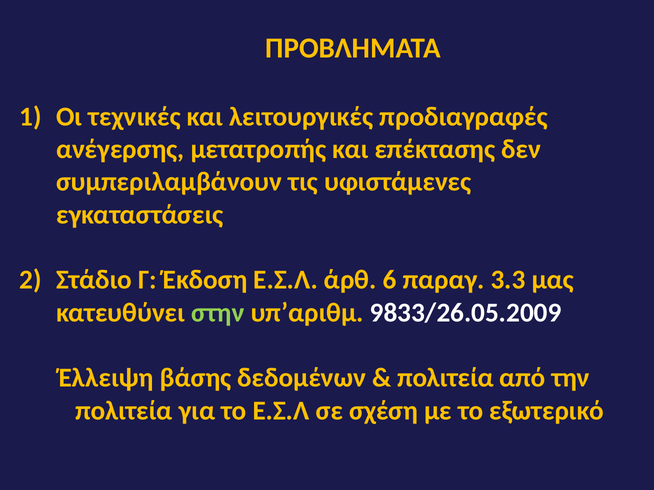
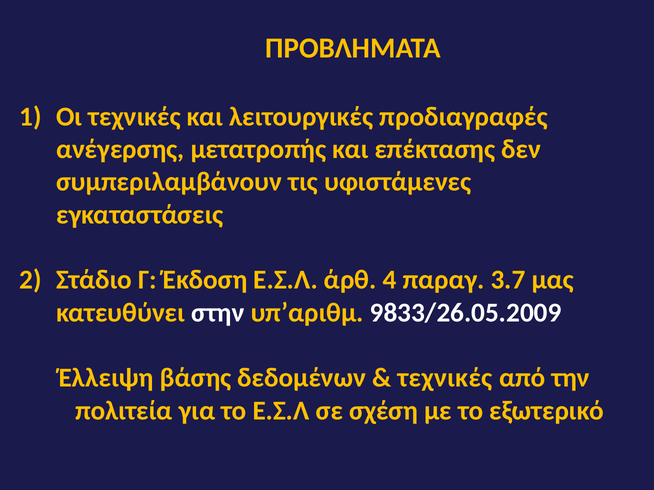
6: 6 -> 4
3.3: 3.3 -> 3.7
στην colour: light green -> white
πολιτεία at (445, 378): πολιτεία -> τεχνικές
